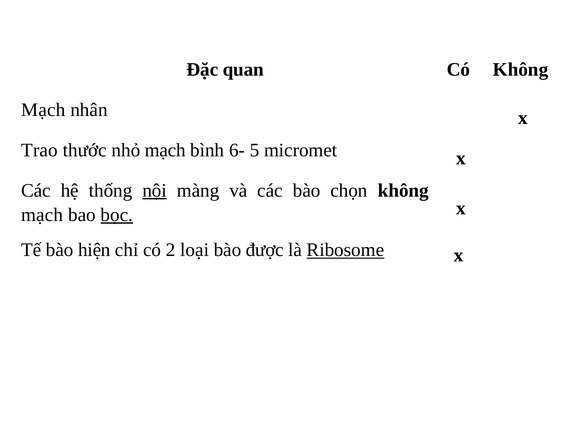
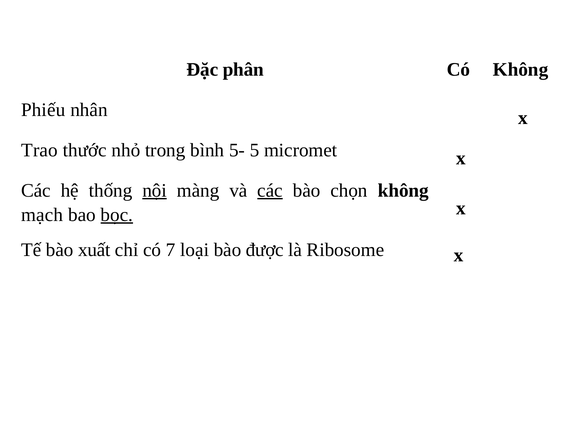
quan: quan -> phân
Mạch at (43, 110): Mạch -> Phiếu
nhỏ mạch: mạch -> trong
6-: 6- -> 5-
các at (270, 191) underline: none -> present
hiện: hiện -> xuất
2: 2 -> 7
Ribosome underline: present -> none
